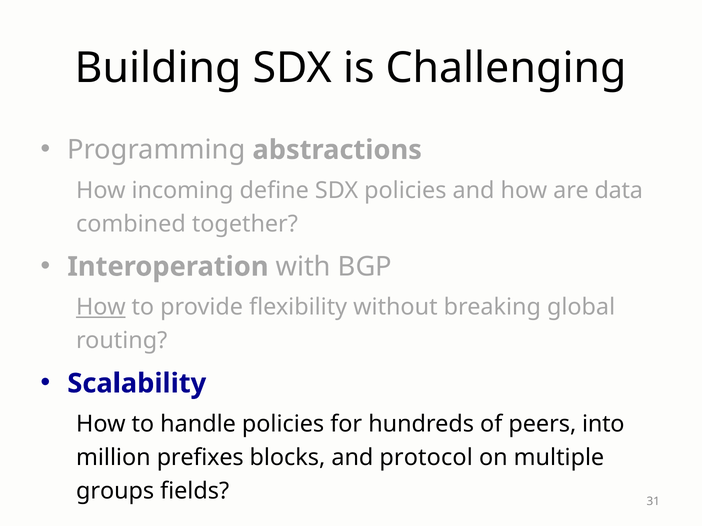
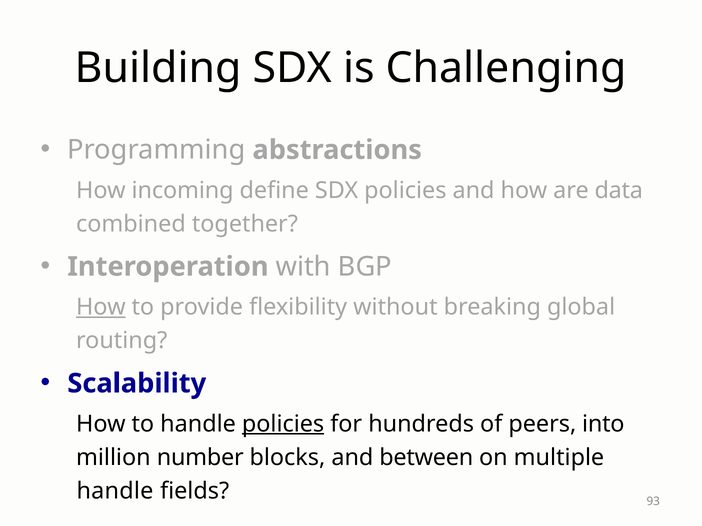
policies at (283, 424) underline: none -> present
prefixes: prefixes -> number
protocol: protocol -> between
groups at (115, 492): groups -> handle
31: 31 -> 93
